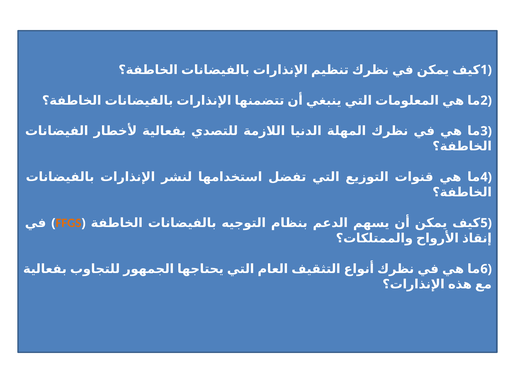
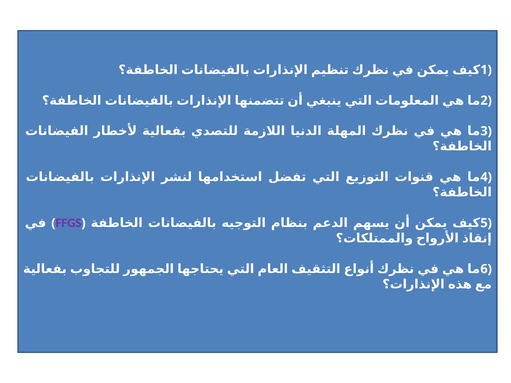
FFGS at (68, 223) colour: orange -> purple
